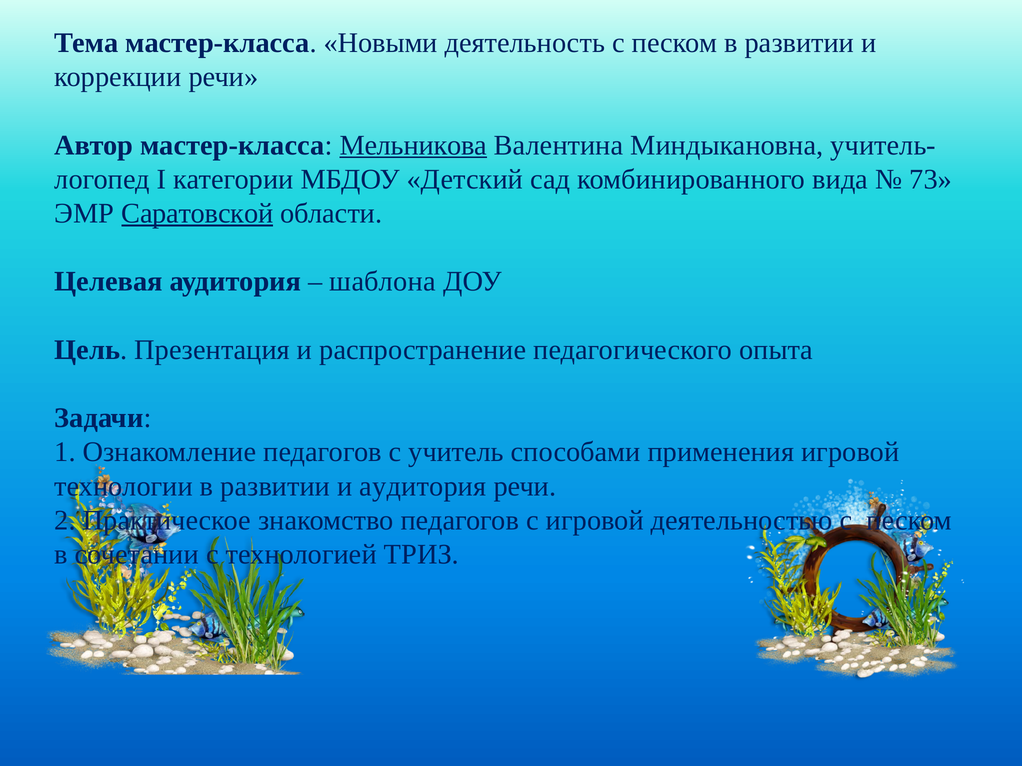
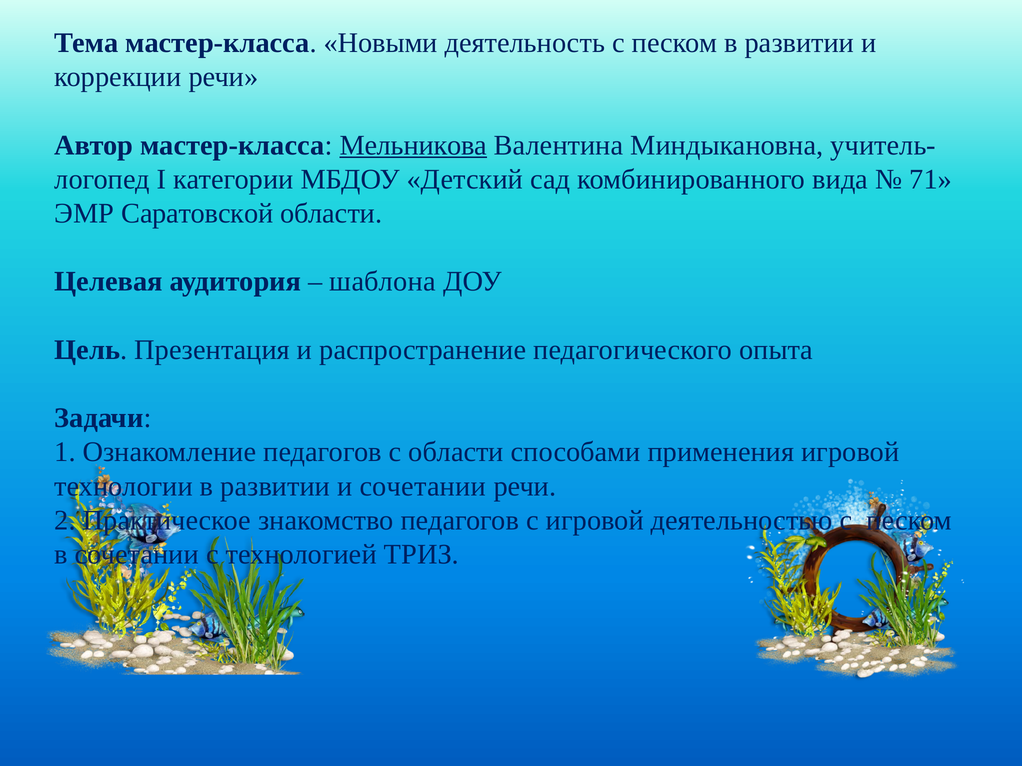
73: 73 -> 71
Саратовской underline: present -> none
с учитель: учитель -> области
и аудитория: аудитория -> сочетании
